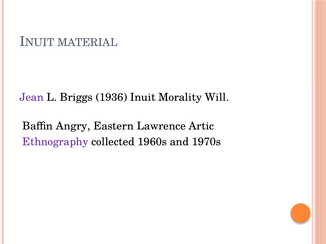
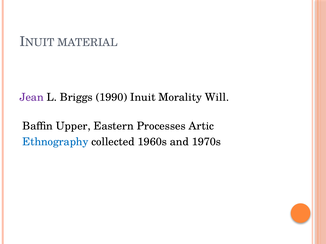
1936: 1936 -> 1990
Angry: Angry -> Upper
Lawrence: Lawrence -> Processes
Ethnography colour: purple -> blue
